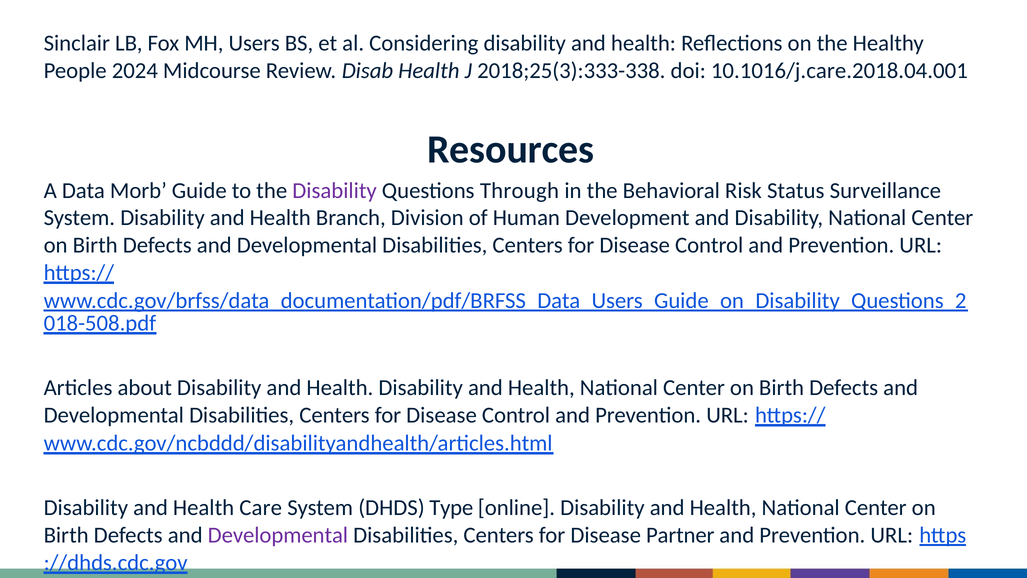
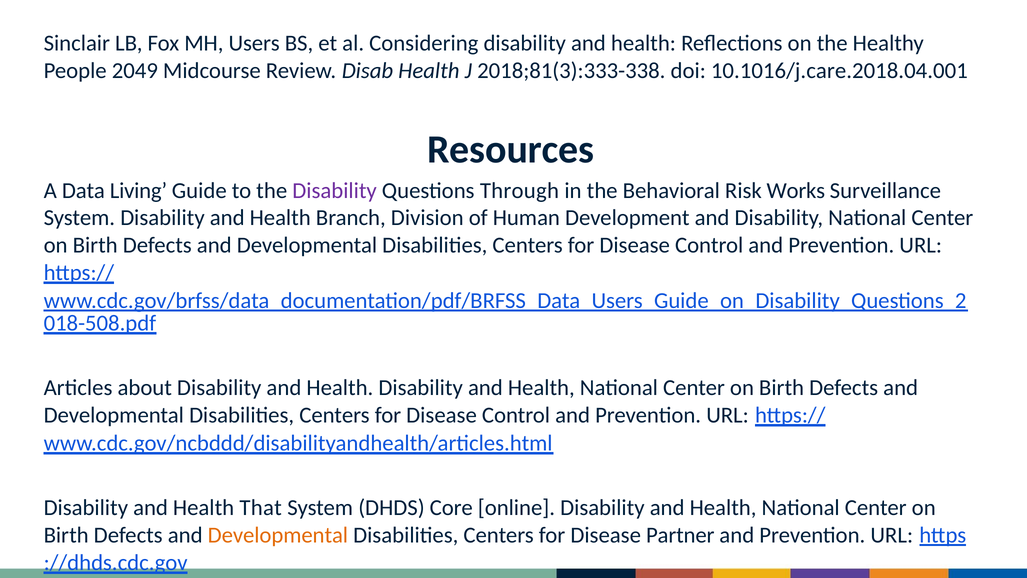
2024: 2024 -> 2049
2018;25(3):333-338: 2018;25(3):333-338 -> 2018;81(3):333-338
Morb: Morb -> Living
Status: Status -> Works
Care: Care -> That
Type: Type -> Core
Developmental at (278, 535) colour: purple -> orange
